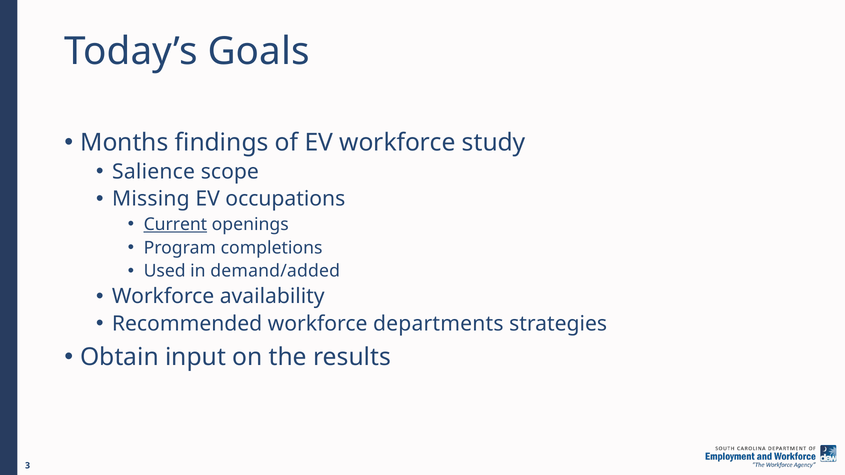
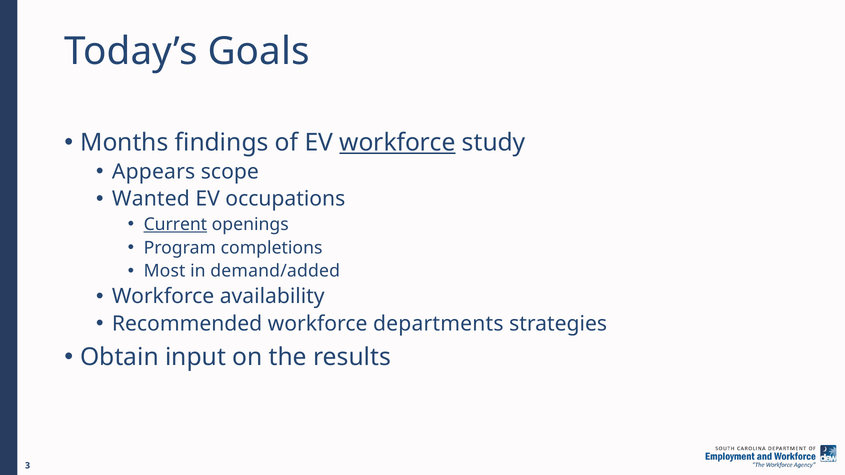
workforce at (398, 143) underline: none -> present
Salience: Salience -> Appears
Missing: Missing -> Wanted
Used: Used -> Most
